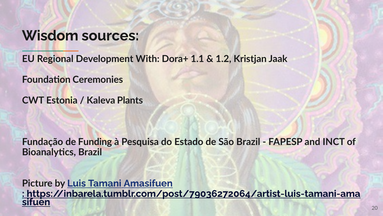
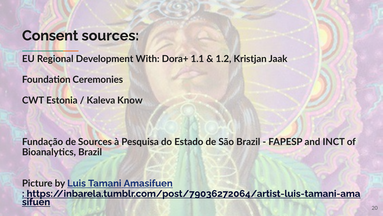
Wisdom: Wisdom -> Consent
Plants: Plants -> Know
de Funding: Funding -> Sources
